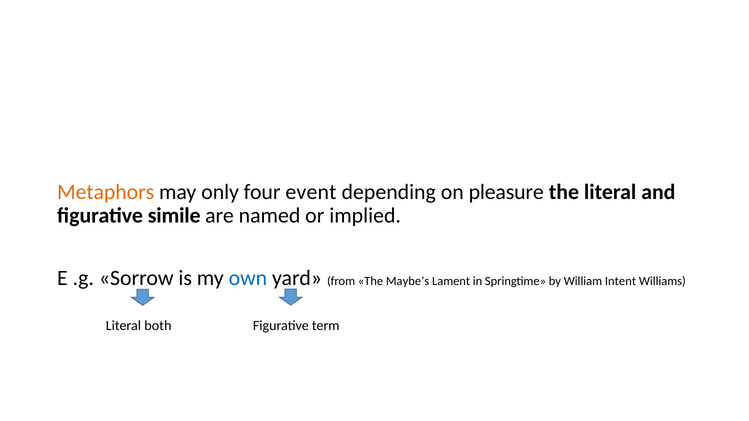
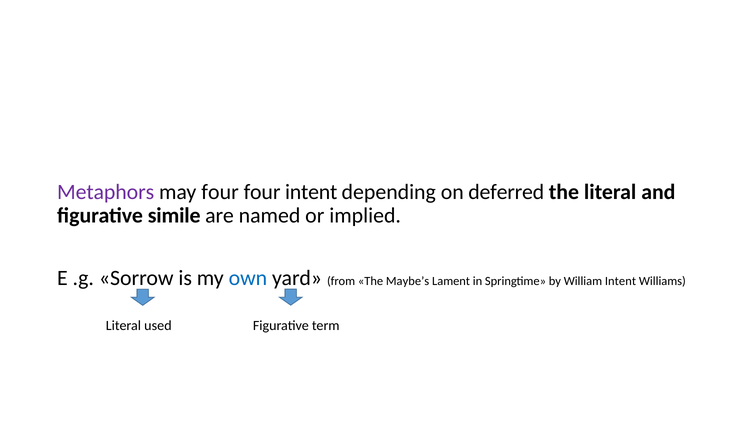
Metaphors colour: orange -> purple
may only: only -> four
four event: event -> intent
pleasure: pleasure -> deferred
both: both -> used
